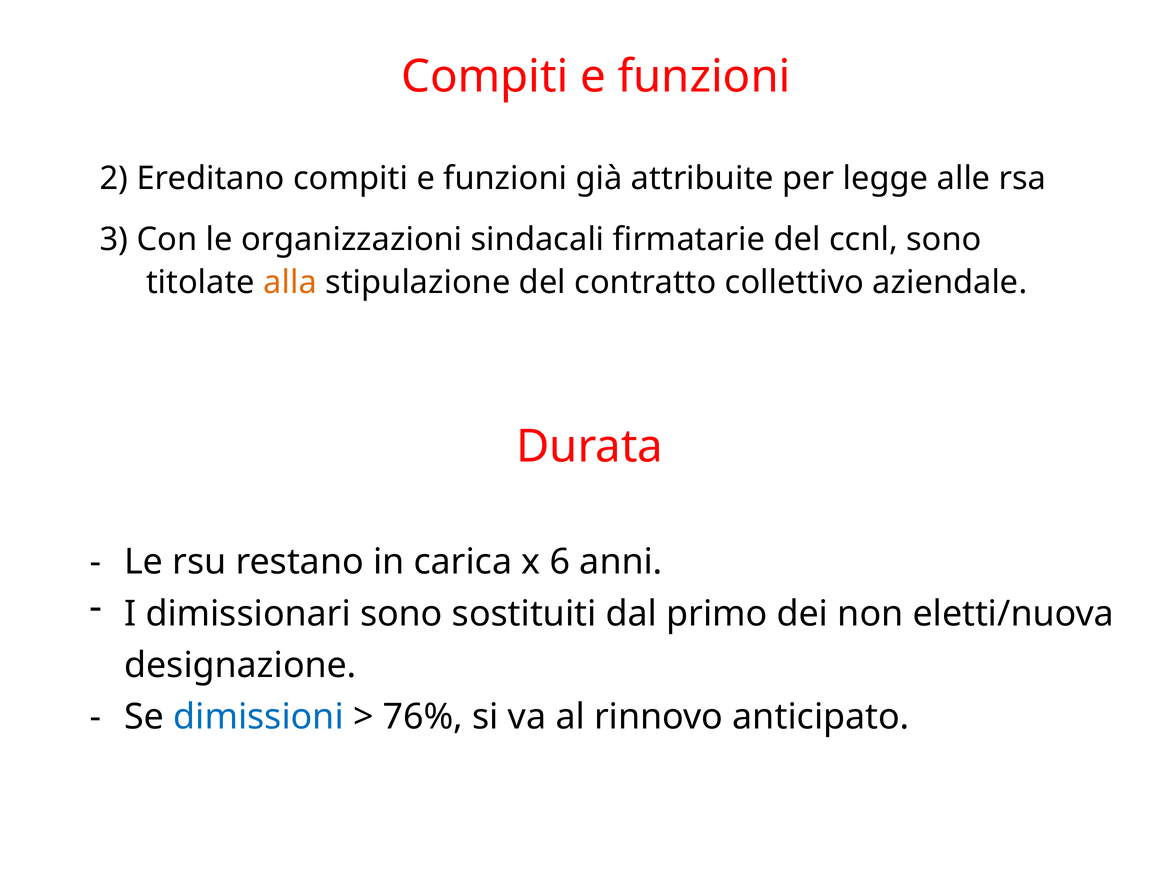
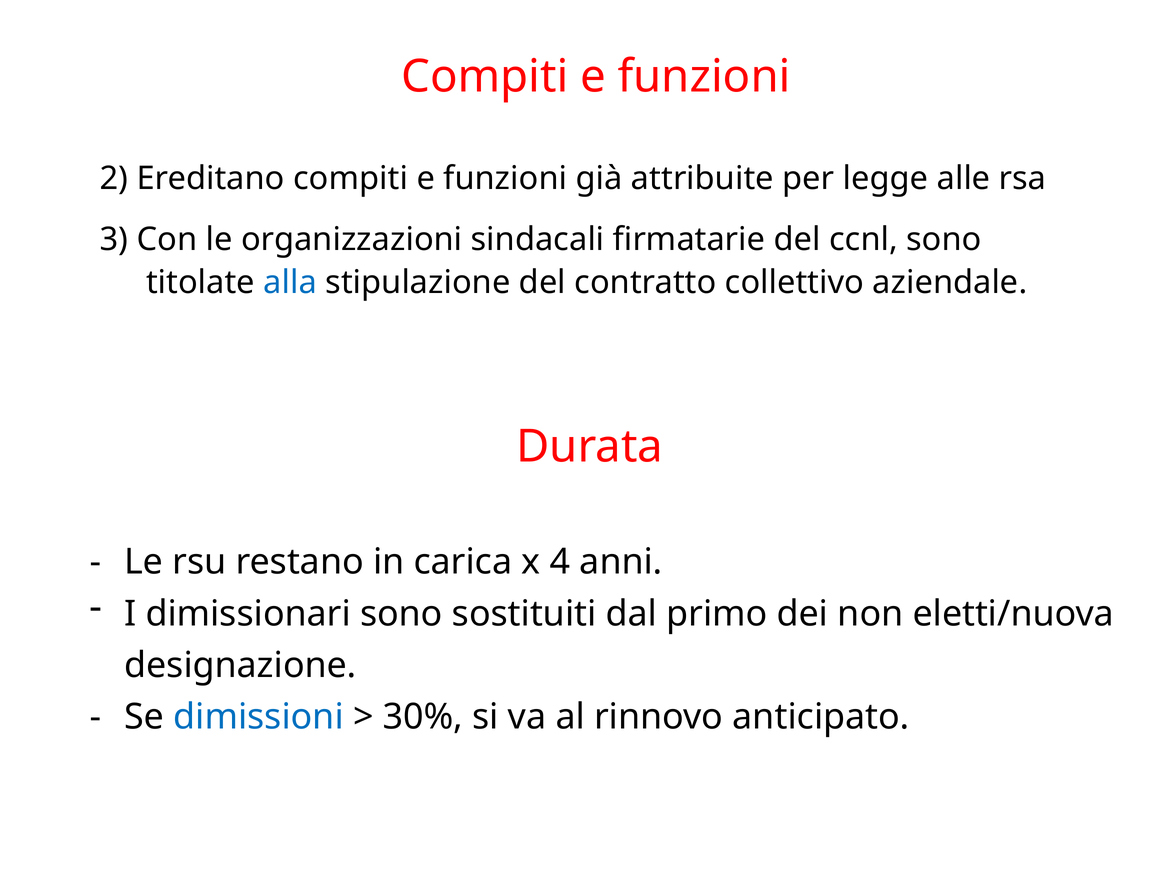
alla colour: orange -> blue
6: 6 -> 4
76%: 76% -> 30%
